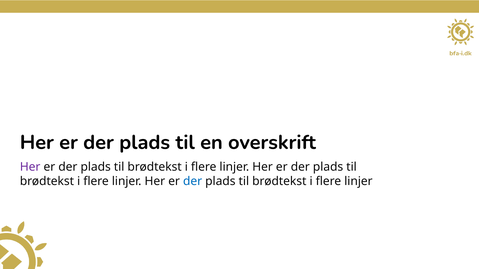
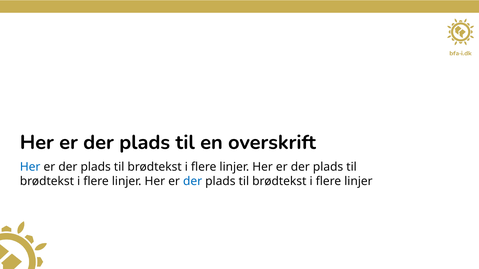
Her at (30, 167) colour: purple -> blue
